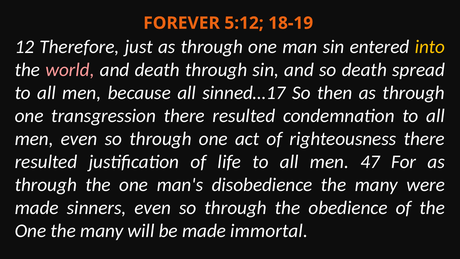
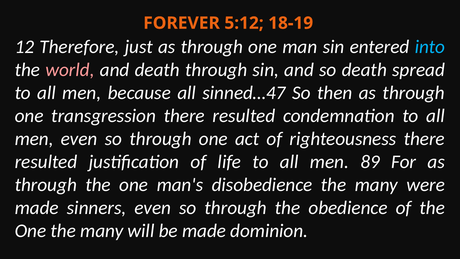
into colour: yellow -> light blue
sinned…17: sinned…17 -> sinned…47
47: 47 -> 89
immortal: immortal -> dominion
